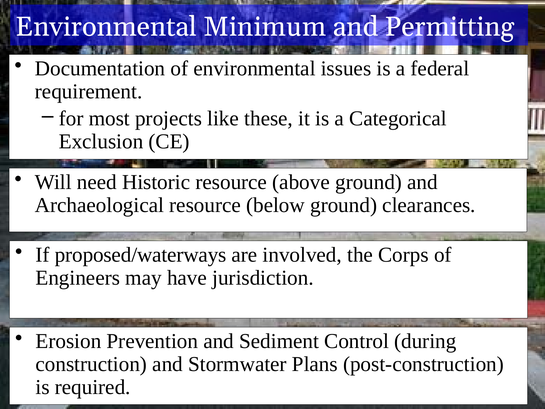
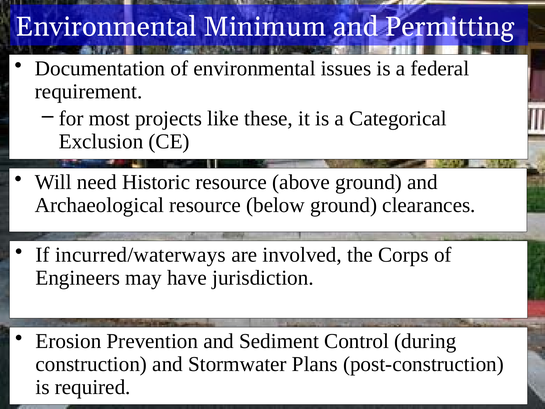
proposed/waterways: proposed/waterways -> incurred/waterways
